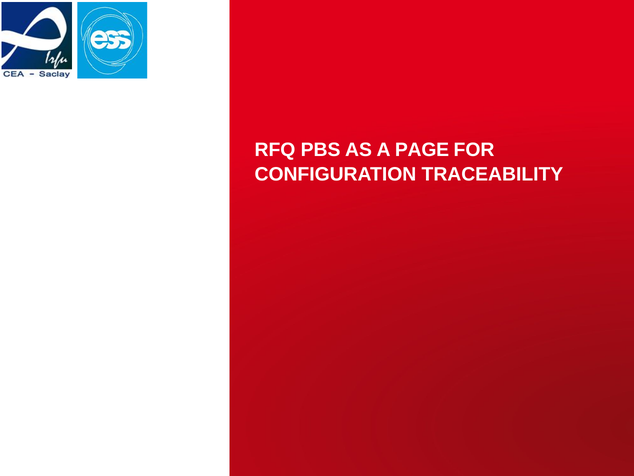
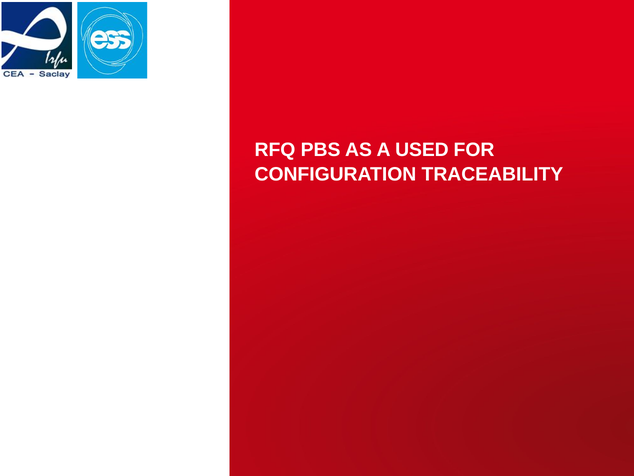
A PAGE: PAGE -> USED
